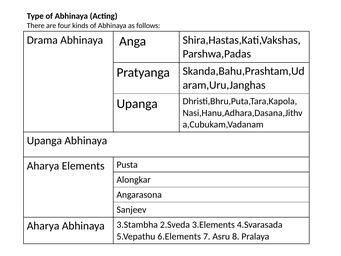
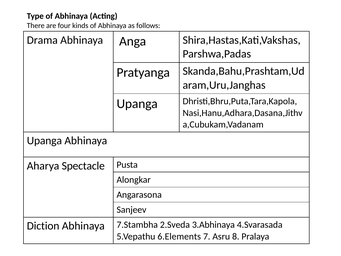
Elements: Elements -> Spectacle
Aharya at (43, 226): Aharya -> Diction
3.Stambha: 3.Stambha -> 7.Stambha
3.Elements: 3.Elements -> 3.Abhinaya
